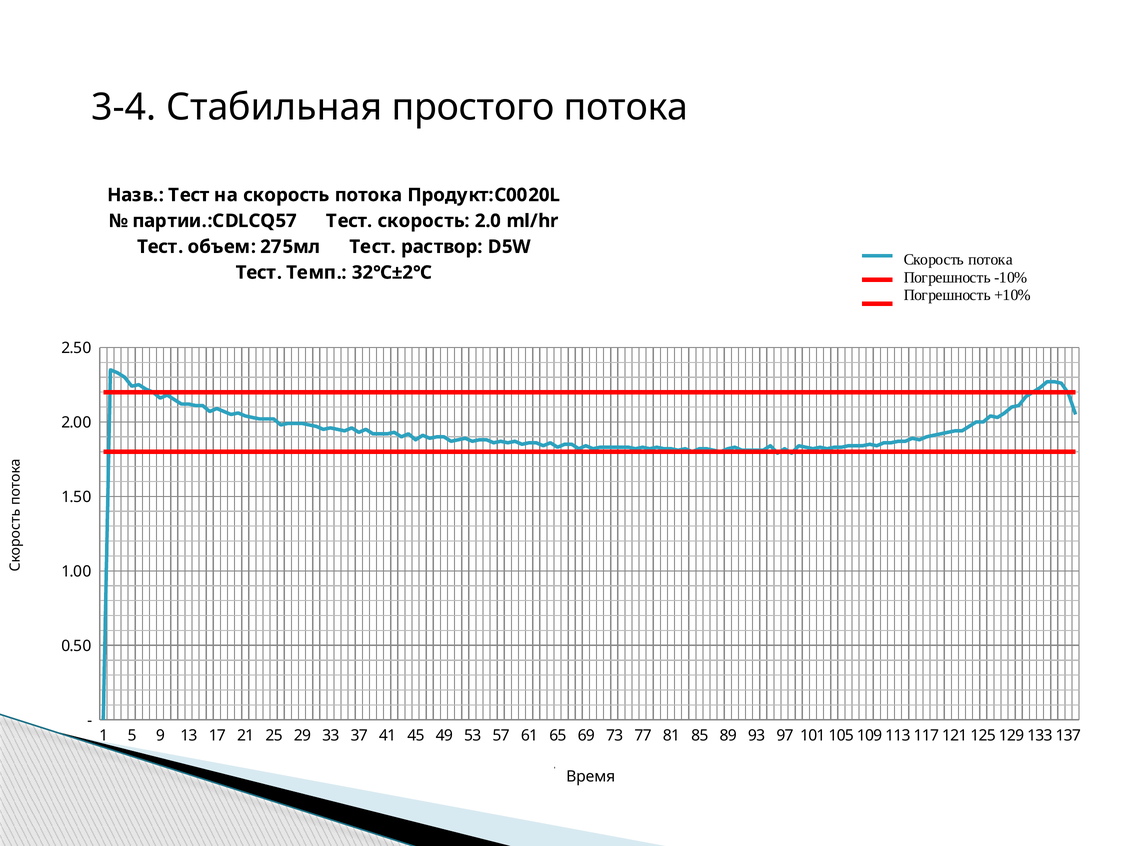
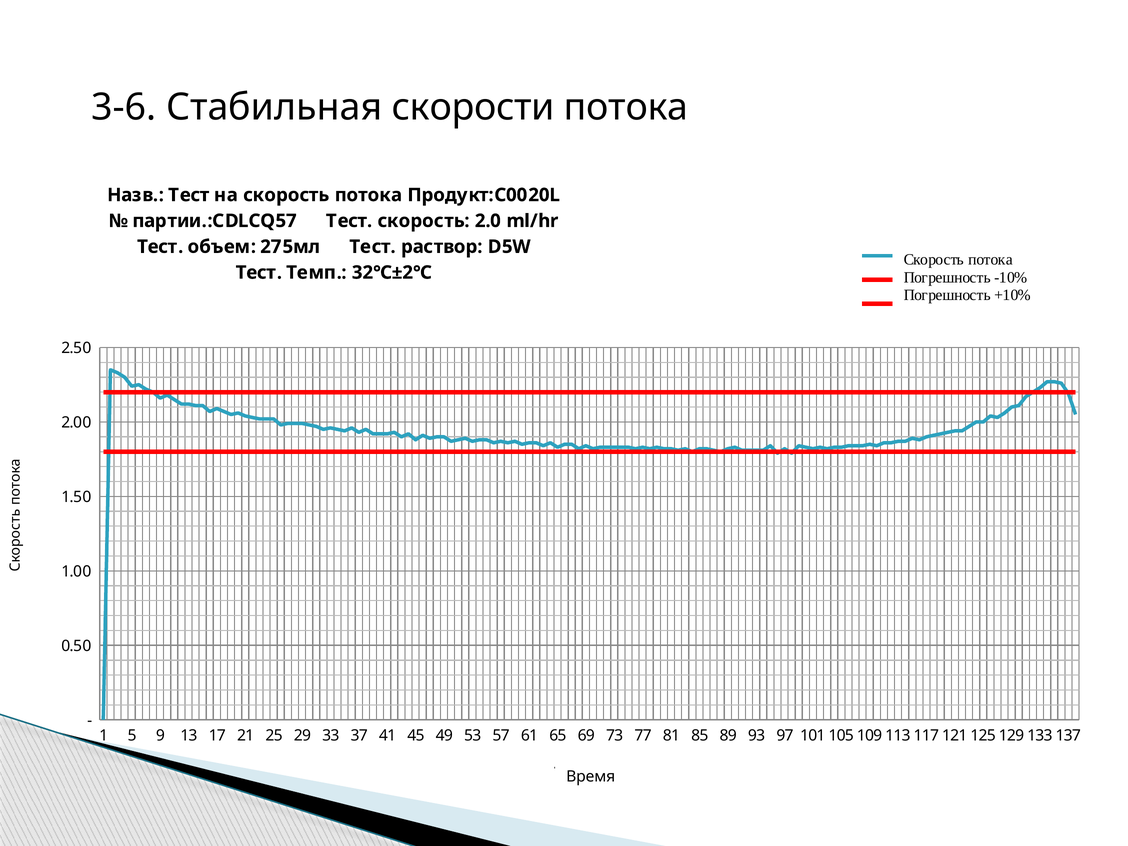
3-4: 3-4 -> 3-6
простого: простого -> скорости
